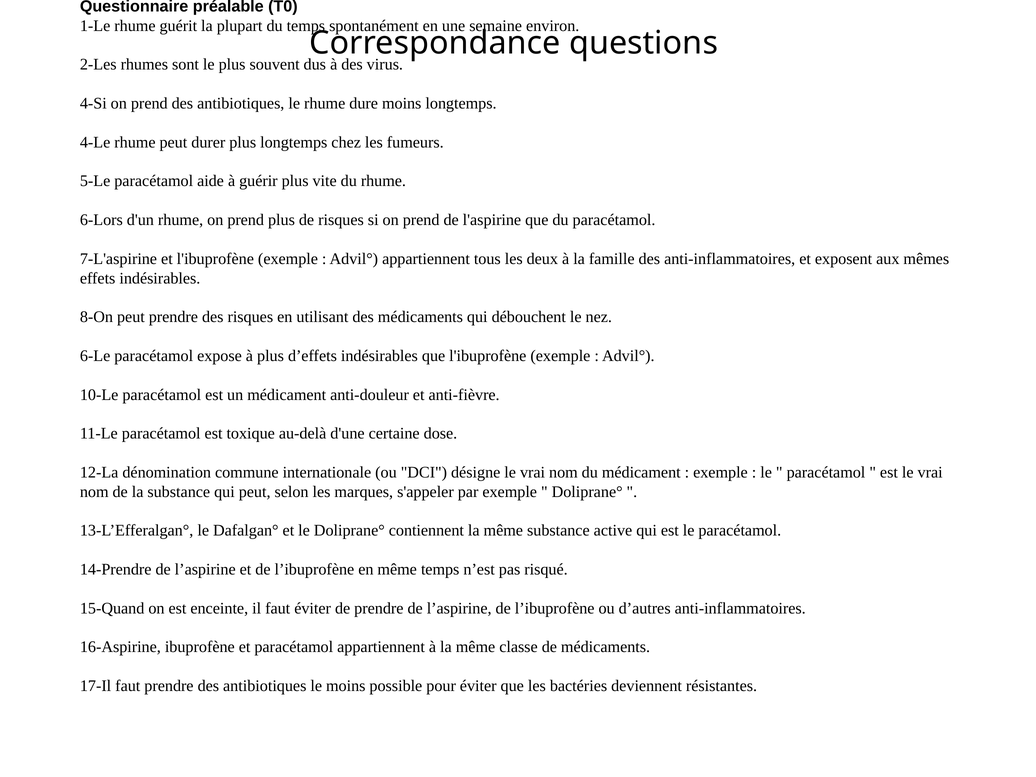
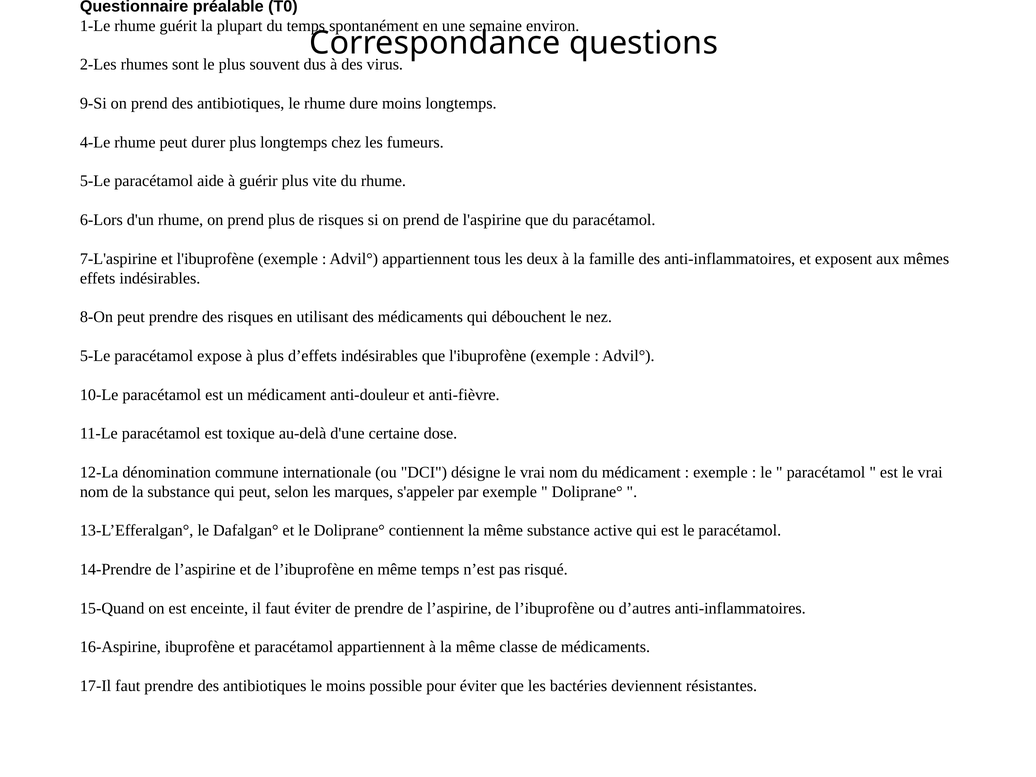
4-Si: 4-Si -> 9-Si
6-Le at (95, 356): 6-Le -> 5-Le
